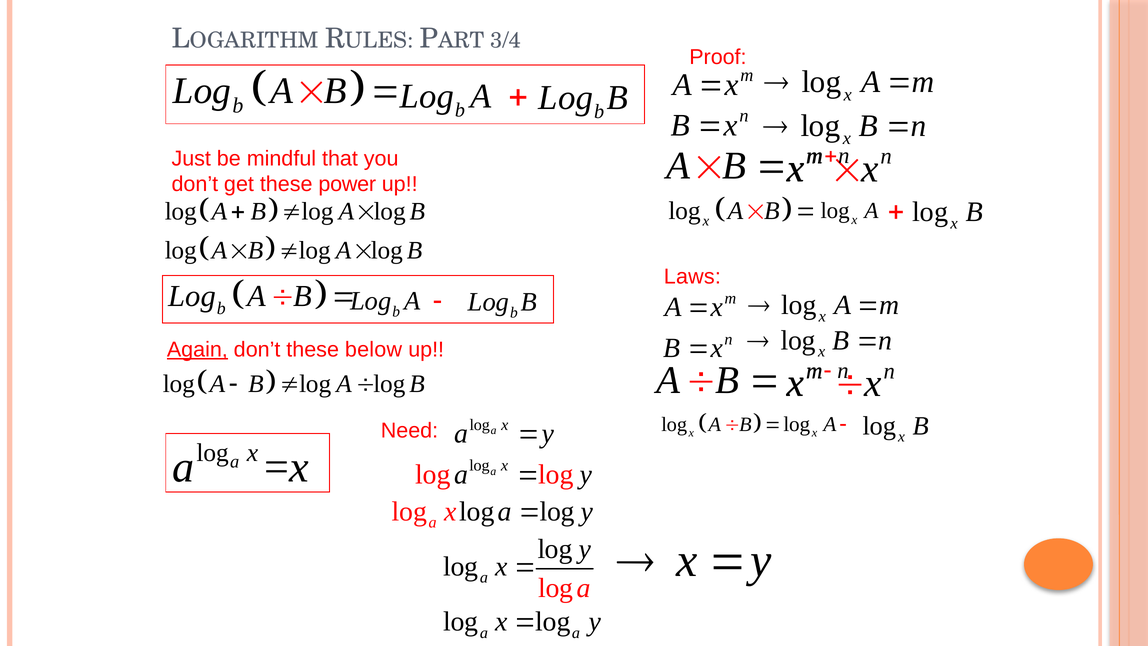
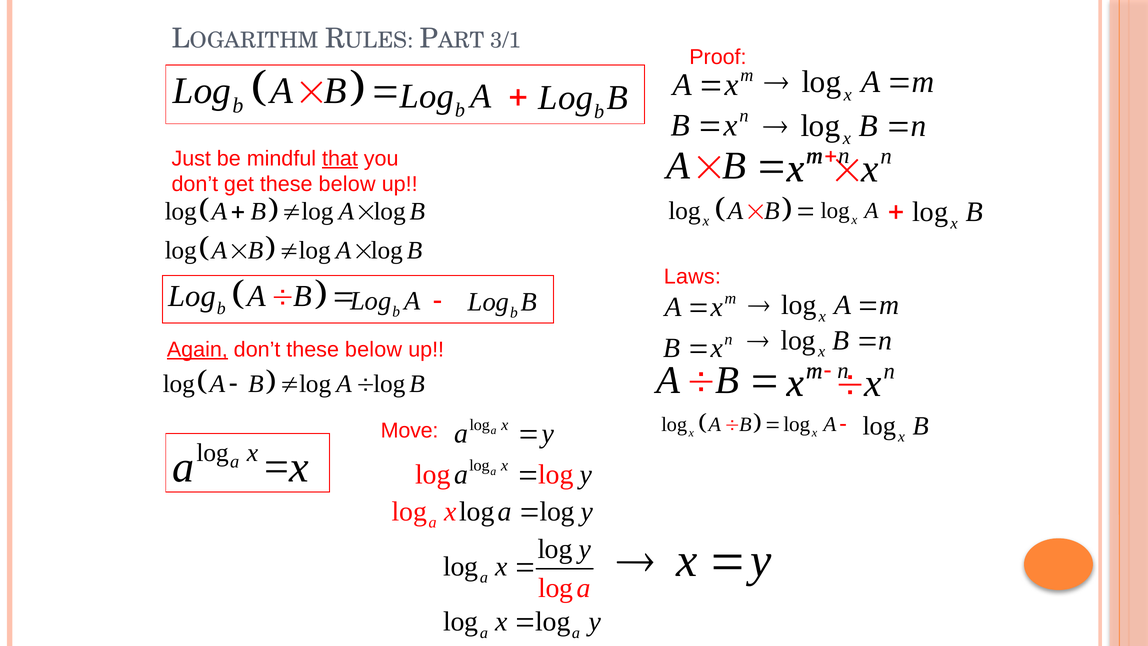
3/4: 3/4 -> 3/1
that underline: none -> present
get these power: power -> below
Need: Need -> Move
